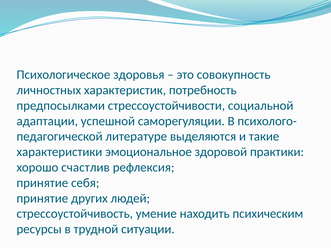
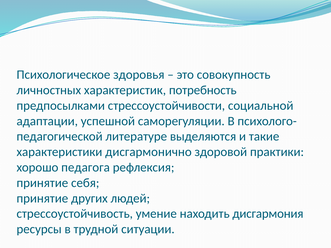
эмоциональное: эмоциональное -> дисгармонично
счастлив: счастлив -> педагога
психическим: психическим -> дисгармония
